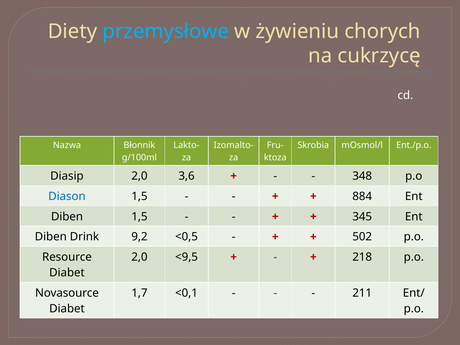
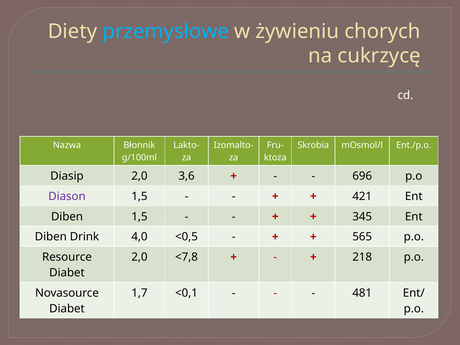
348: 348 -> 696
Diason colour: blue -> purple
884: 884 -> 421
9,2: 9,2 -> 4,0
502: 502 -> 565
<9,5: <9,5 -> <7,8
211: 211 -> 481
